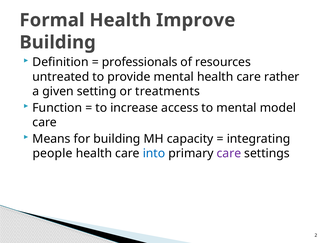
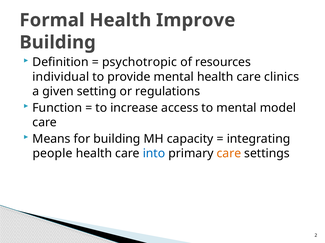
professionals: professionals -> psychotropic
untreated: untreated -> individual
rather: rather -> clinics
treatments: treatments -> regulations
care at (229, 154) colour: purple -> orange
